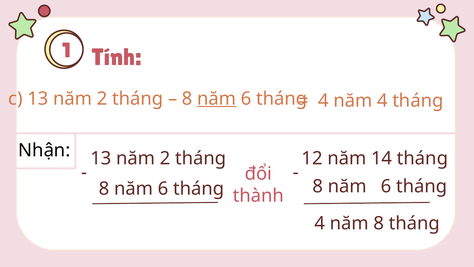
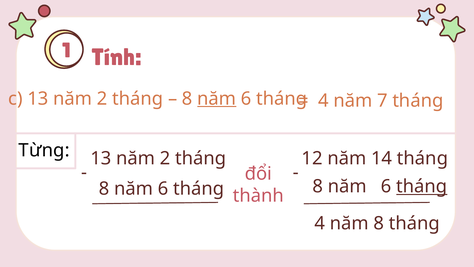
năm 4: 4 -> 7
Nhận: Nhận -> Từng
tháng at (422, 186) underline: none -> present
